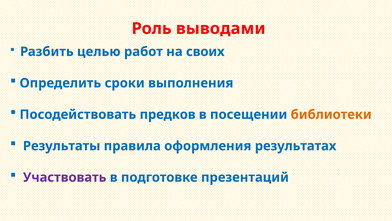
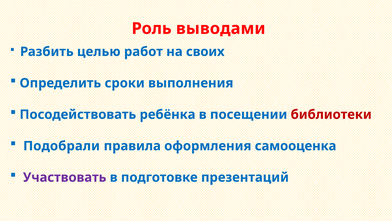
предков: предков -> ребёнка
библиотеки colour: orange -> red
Результаты: Результаты -> Подобрали
результатах: результатах -> самооценка
